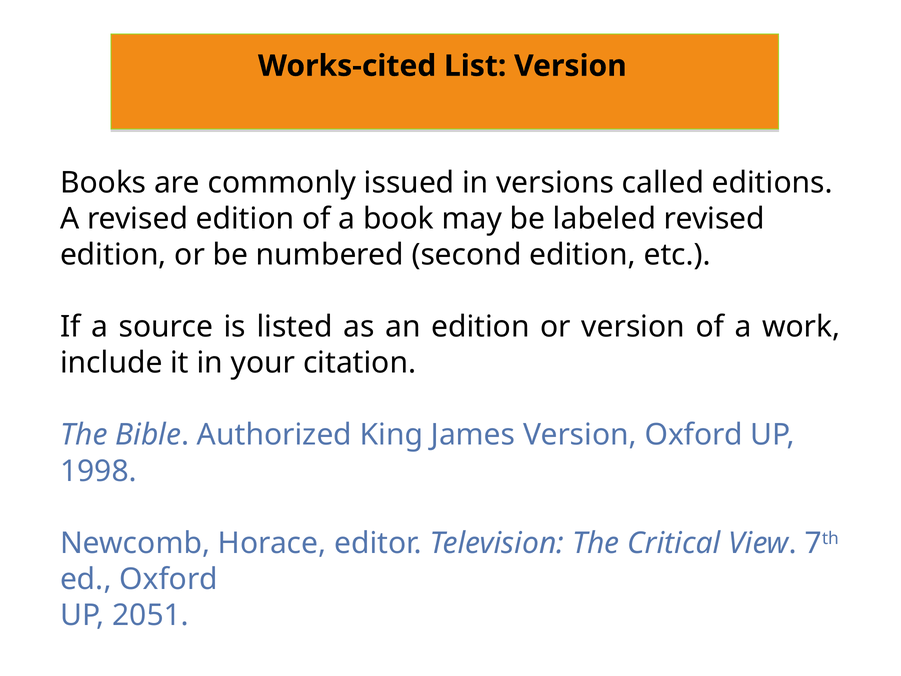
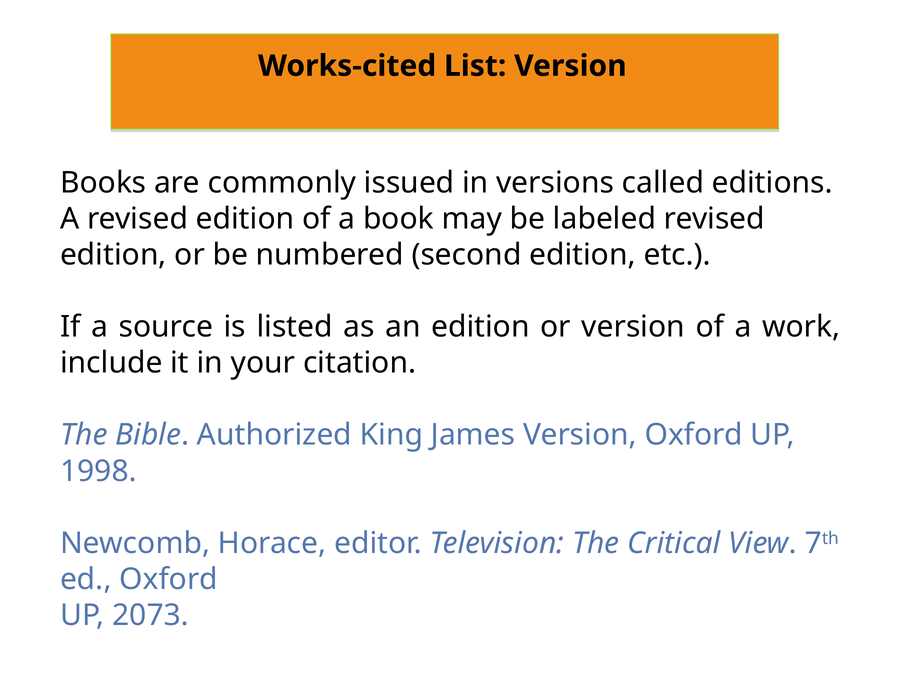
2051: 2051 -> 2073
